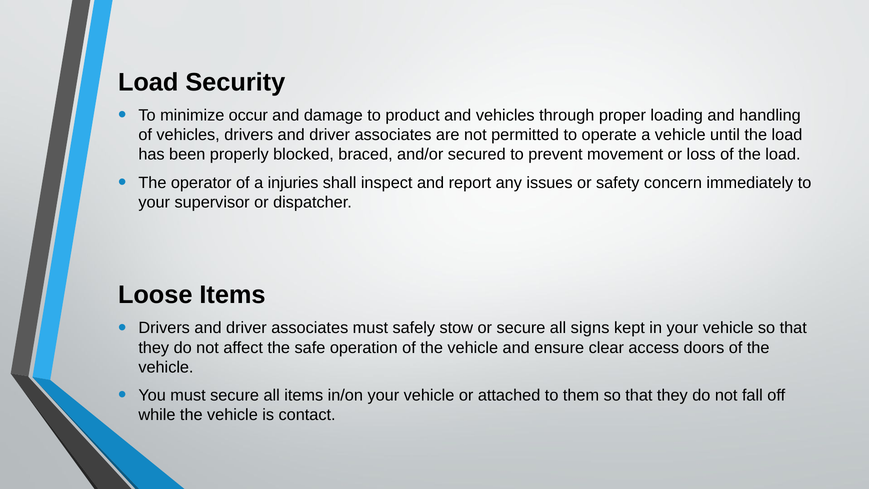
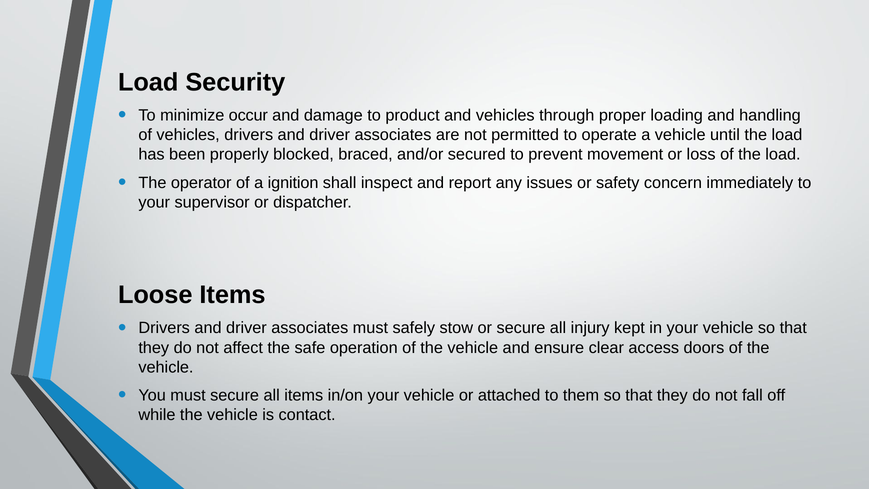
injuries: injuries -> ignition
signs: signs -> injury
